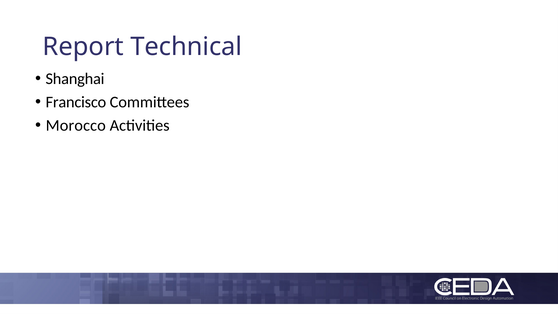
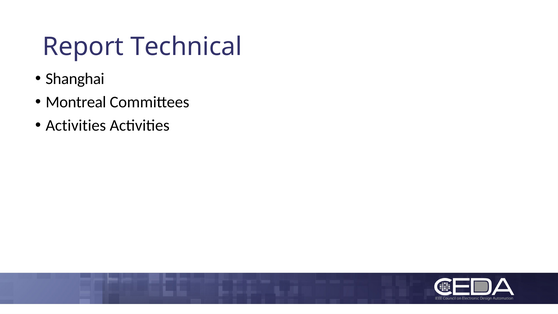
Francisco: Francisco -> Montreal
Morocco at (76, 126): Morocco -> Activities
